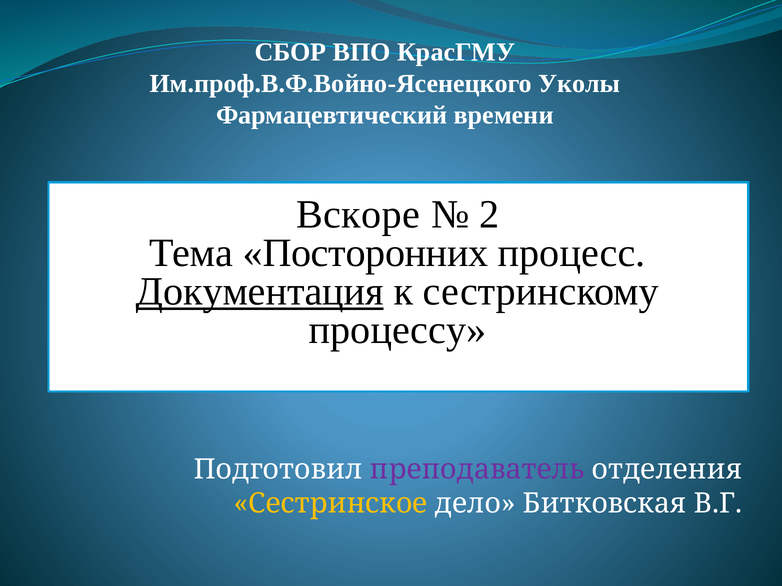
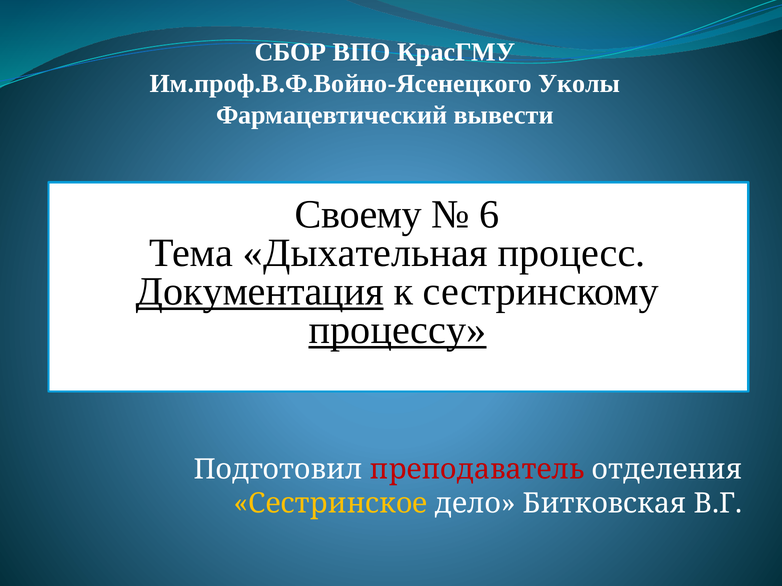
времени: времени -> вывести
Вскоре: Вскоре -> Своему
2: 2 -> 6
Посторонних: Посторонних -> Дыхательная
процессу underline: none -> present
преподаватель colour: purple -> red
